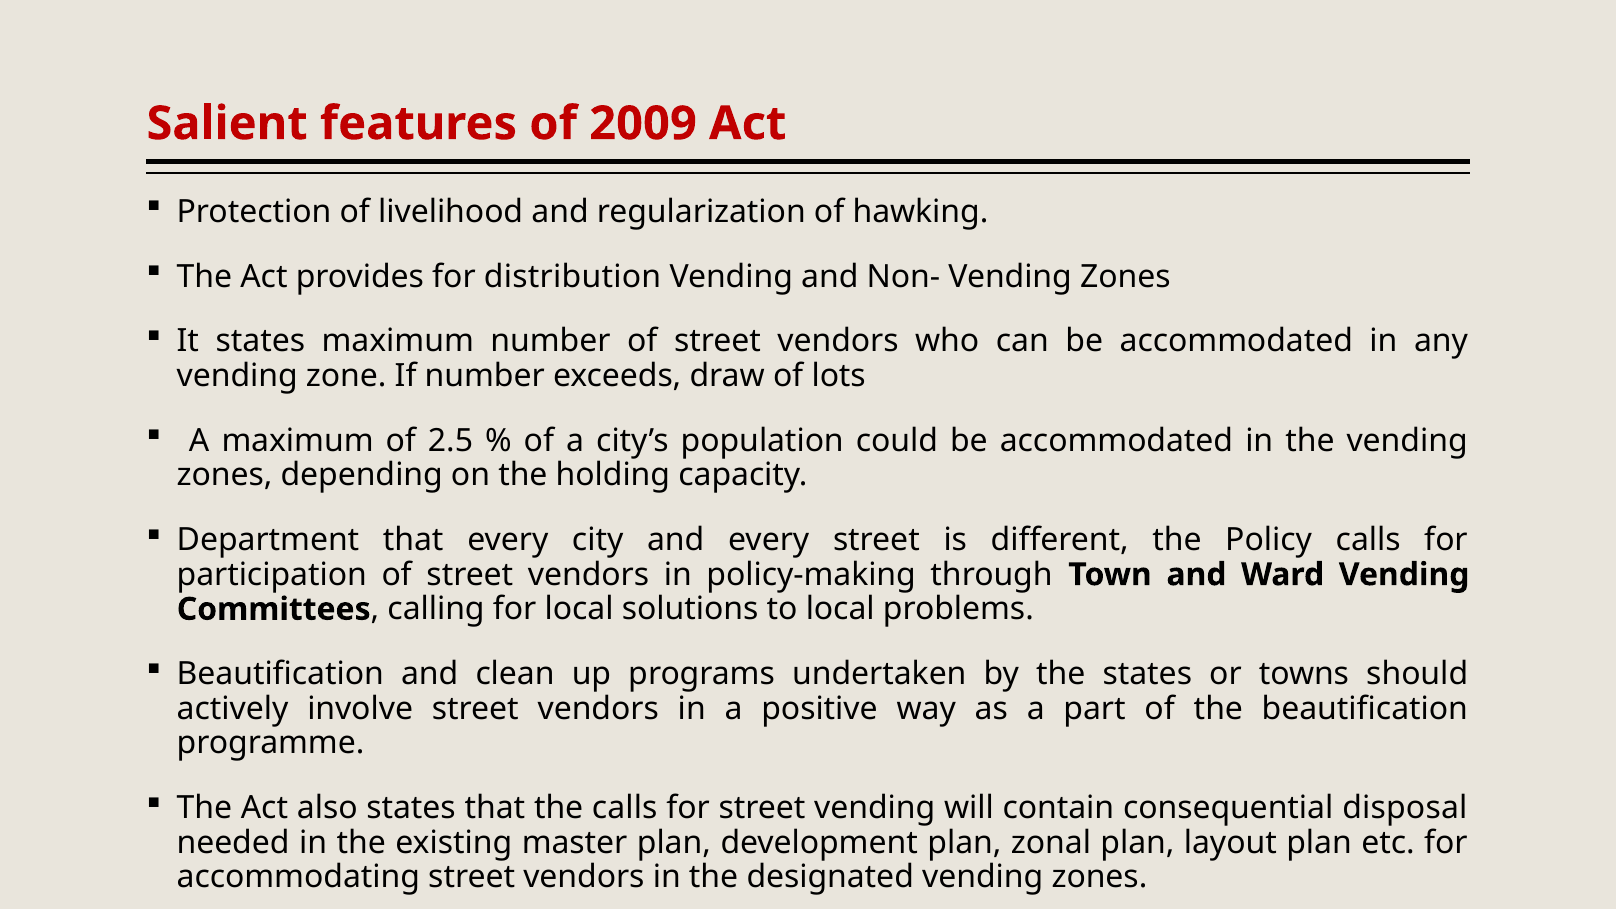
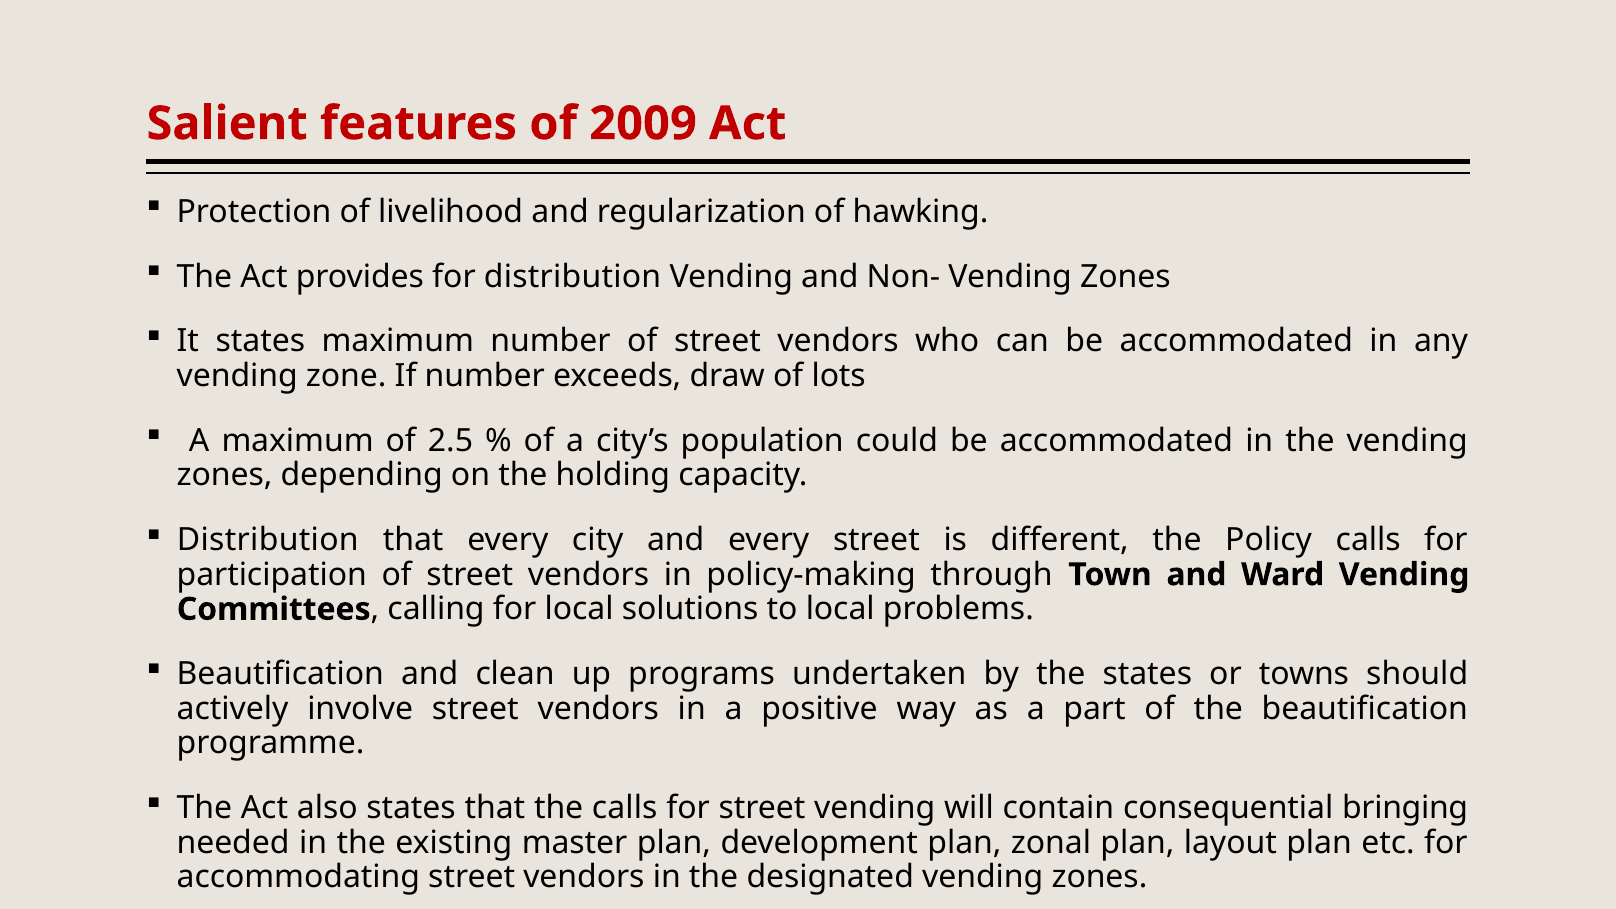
Department at (268, 540): Department -> Distribution
disposal: disposal -> bringing
